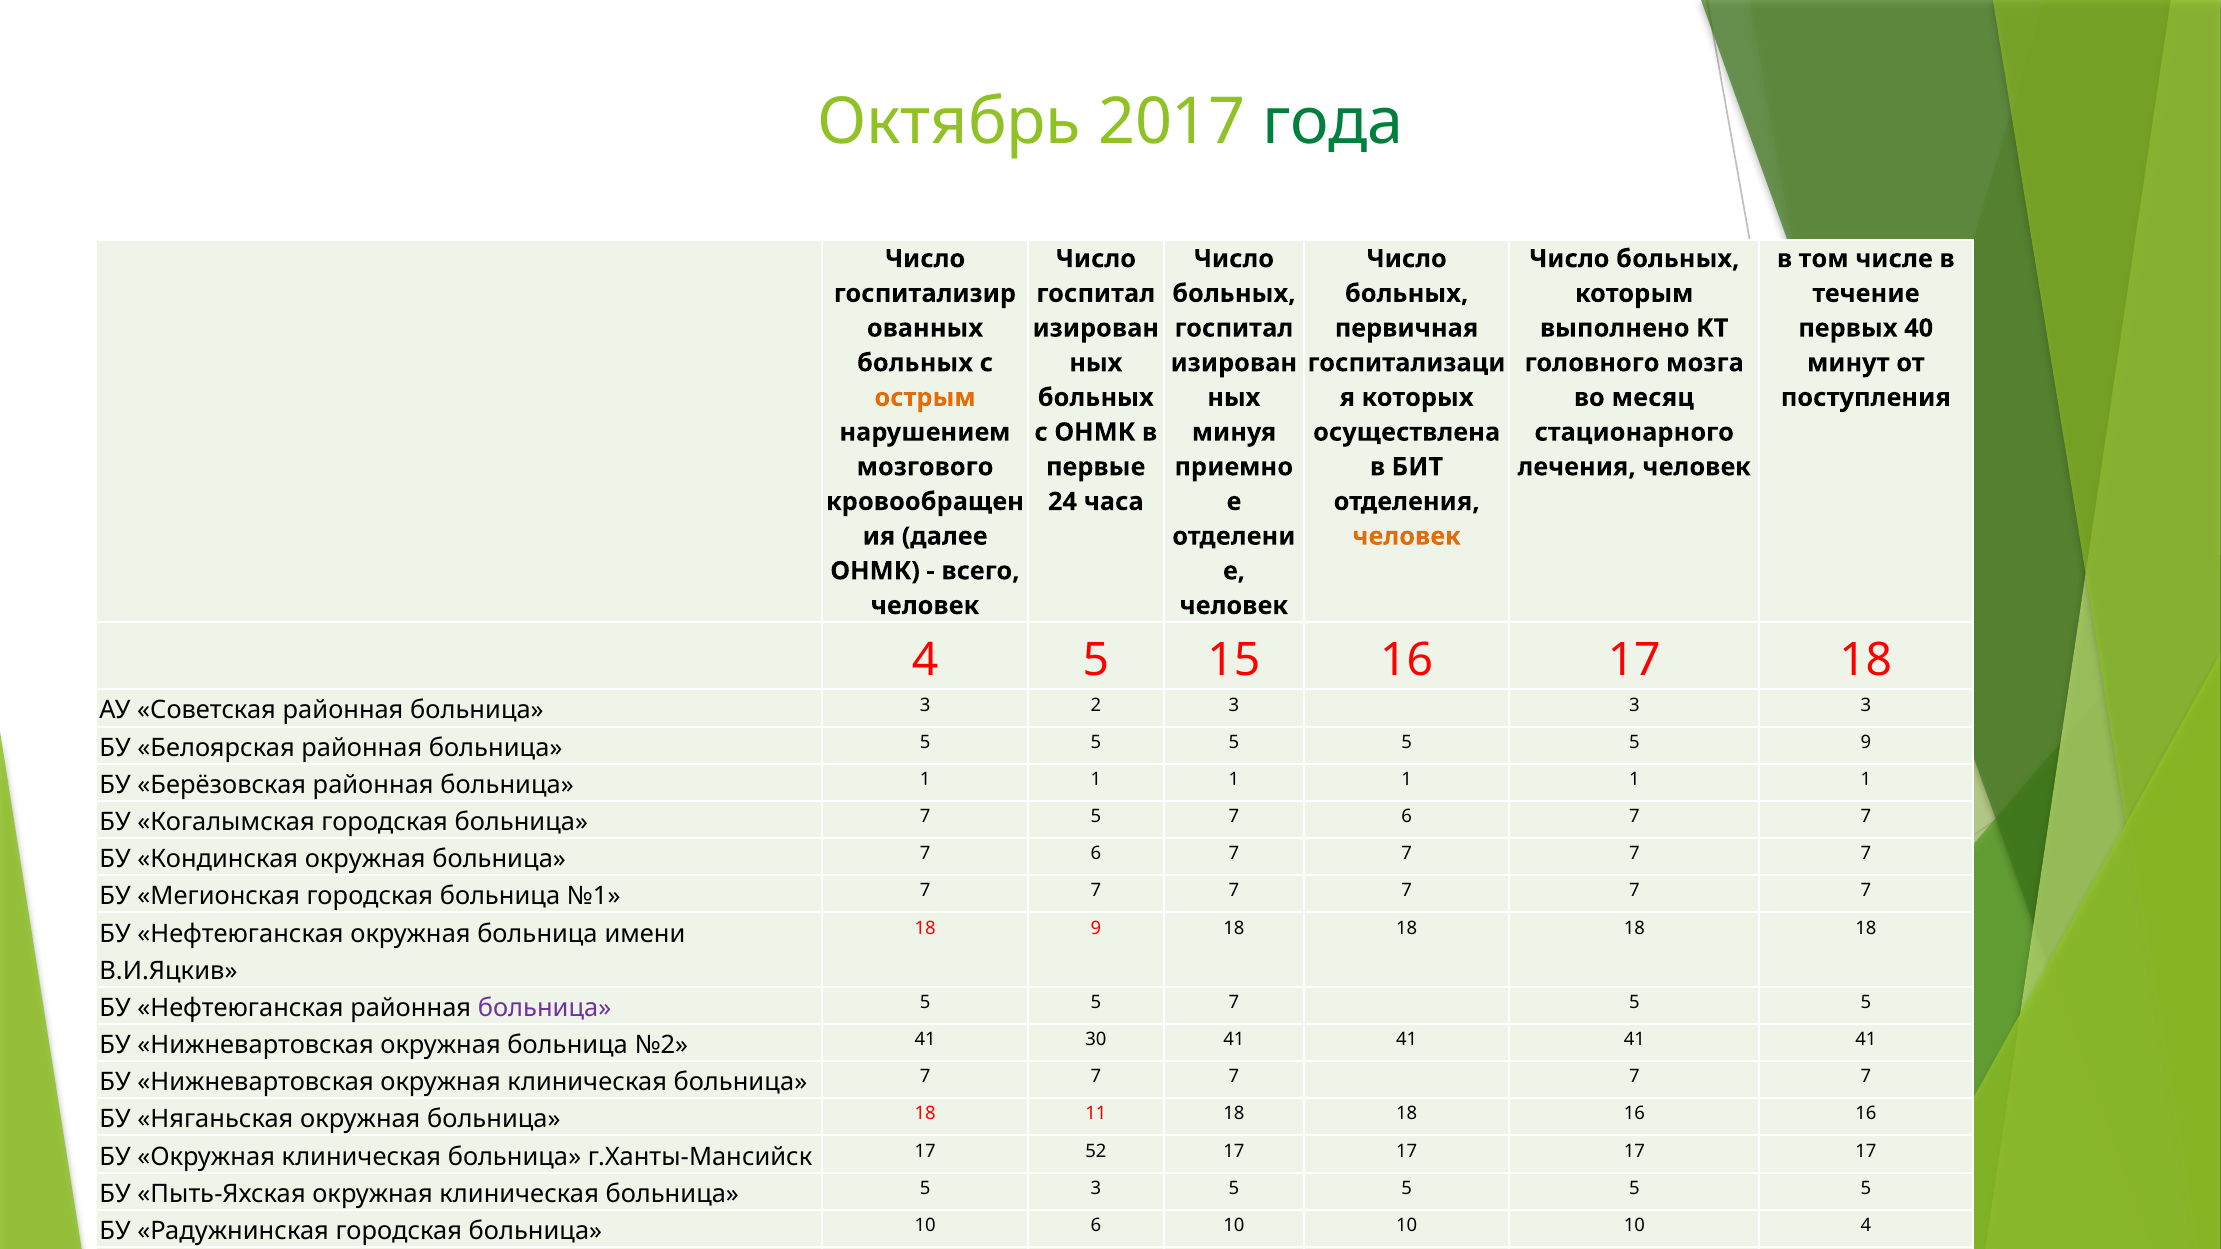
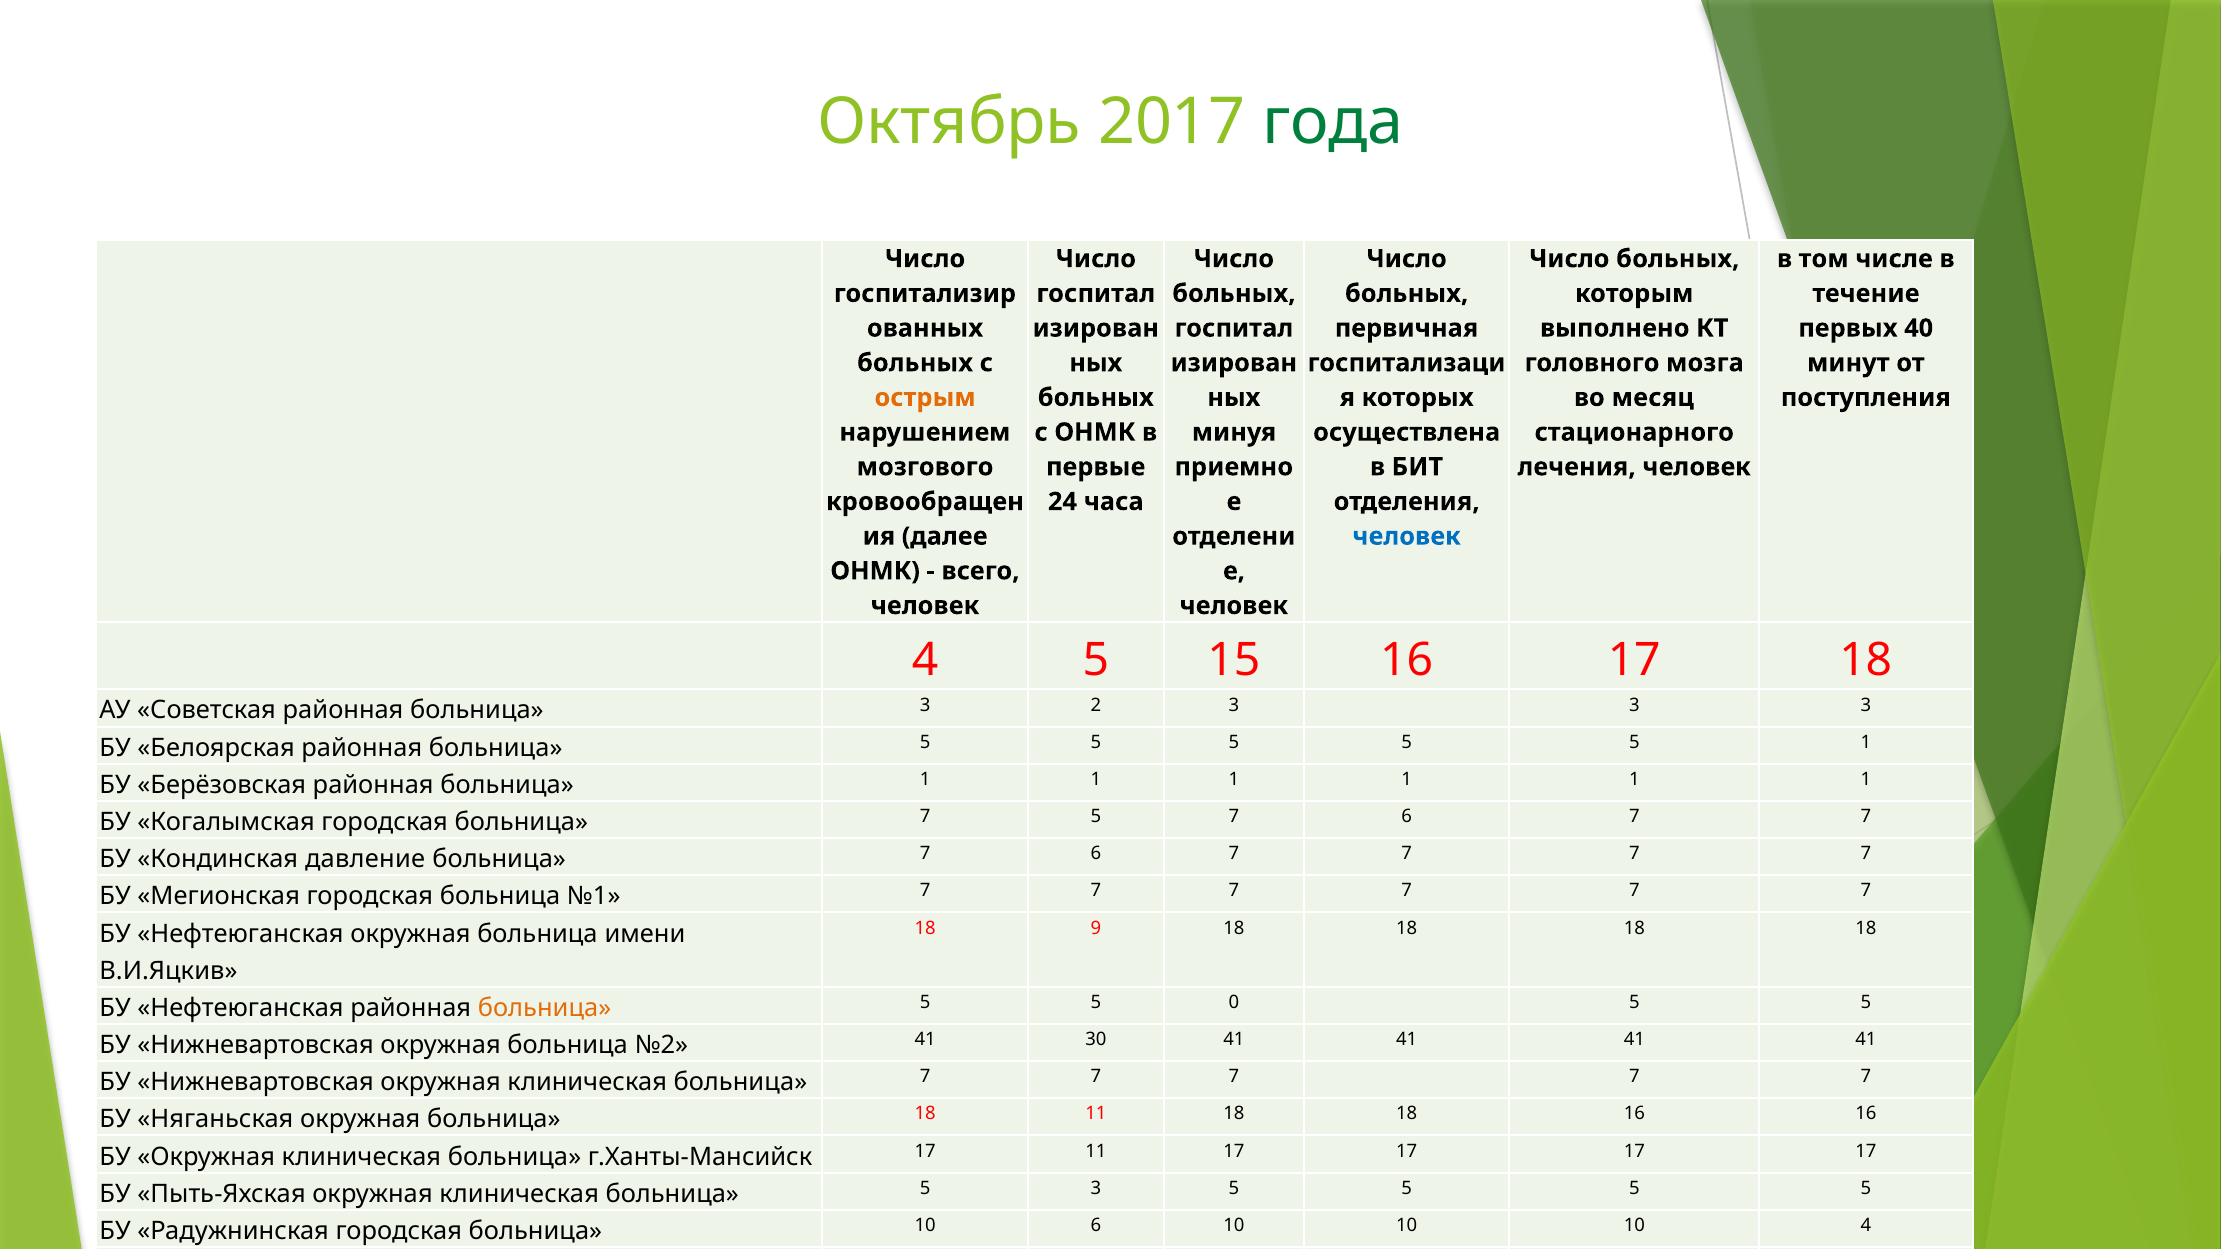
человек at (1407, 536) colour: orange -> blue
5 9: 9 -> 1
Кондинская окружная: окружная -> давление
больница at (545, 1008) colour: purple -> orange
5 5 7: 7 -> 0
17 52: 52 -> 11
